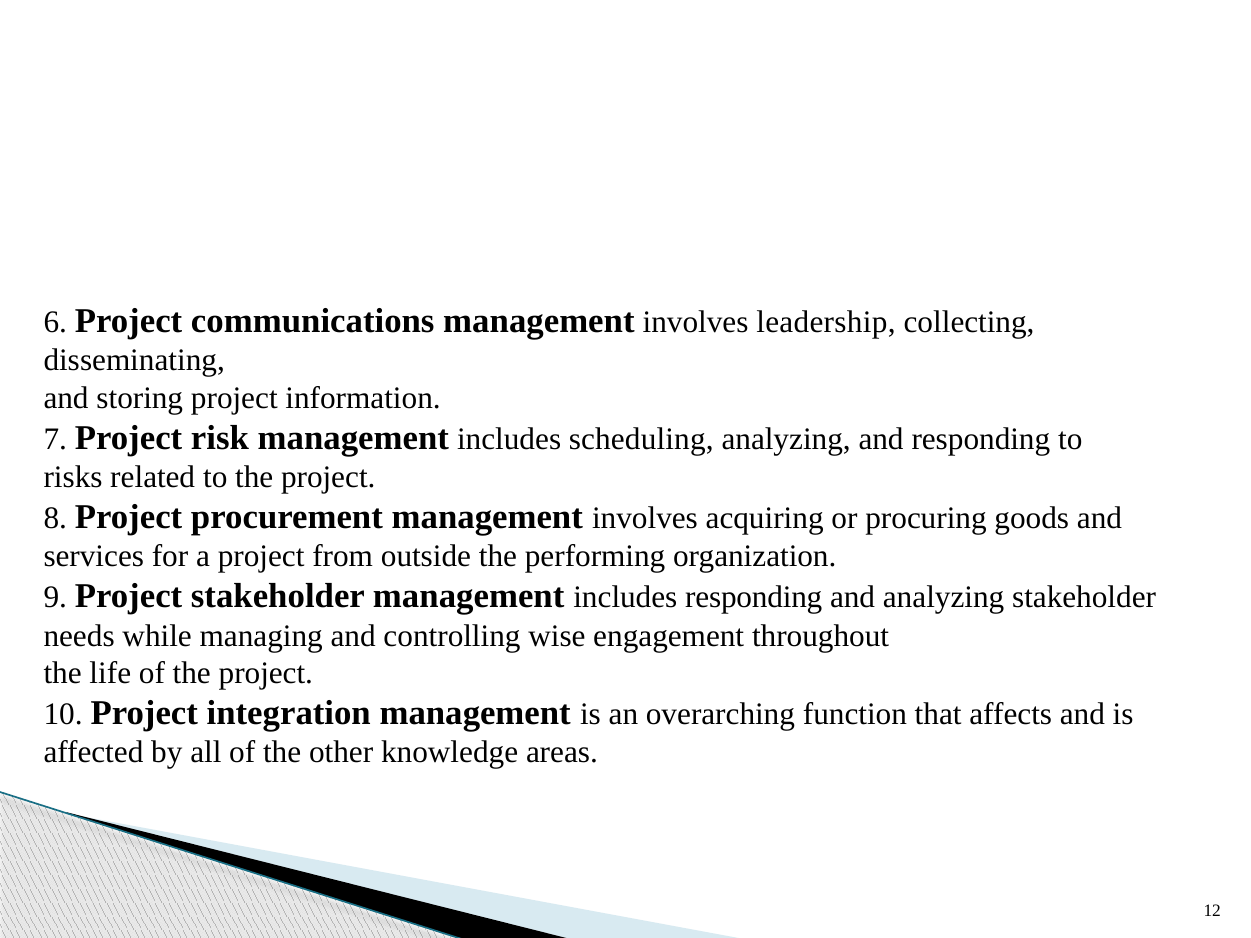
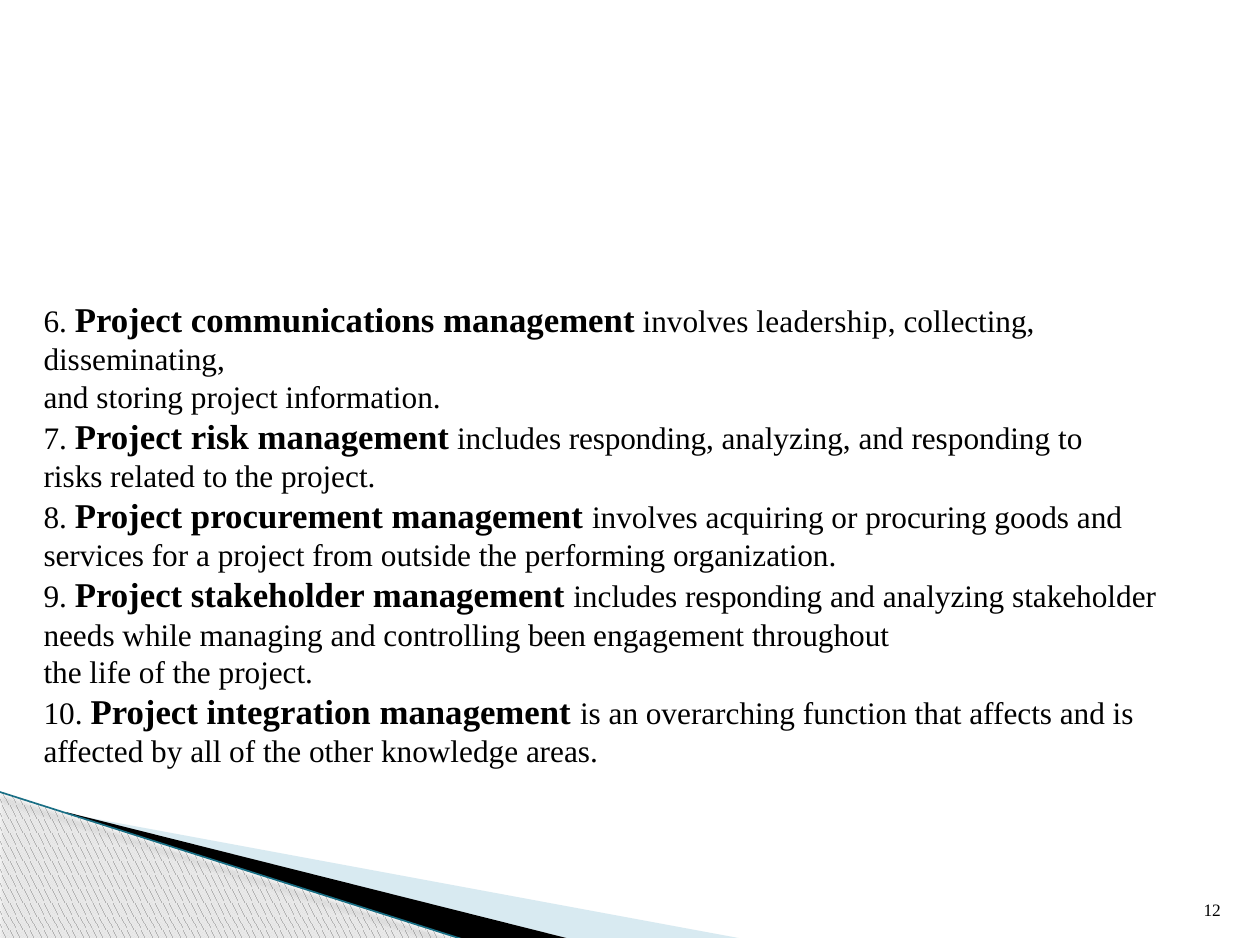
risk management includes scheduling: scheduling -> responding
wise: wise -> been
